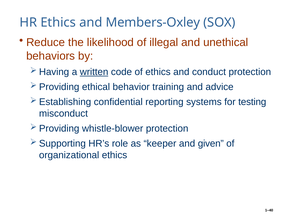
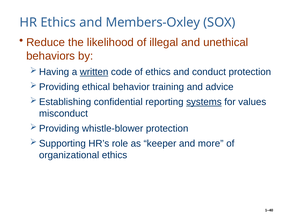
systems underline: none -> present
testing: testing -> values
given: given -> more
